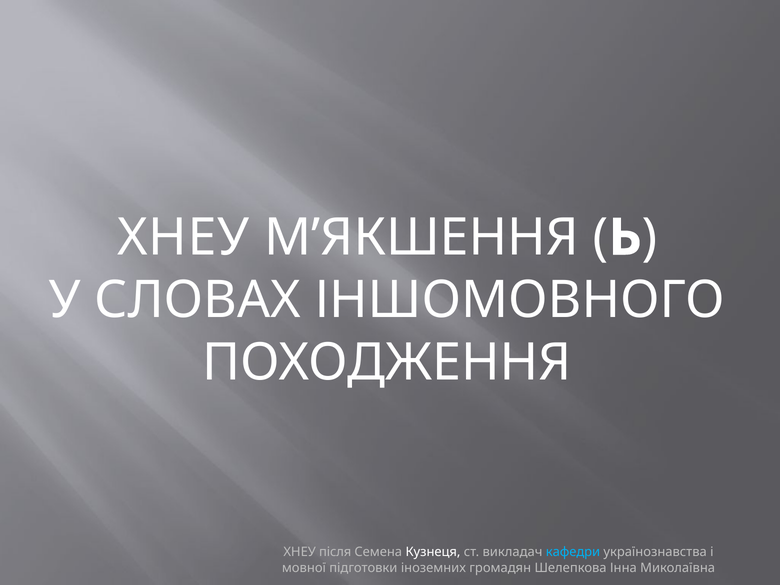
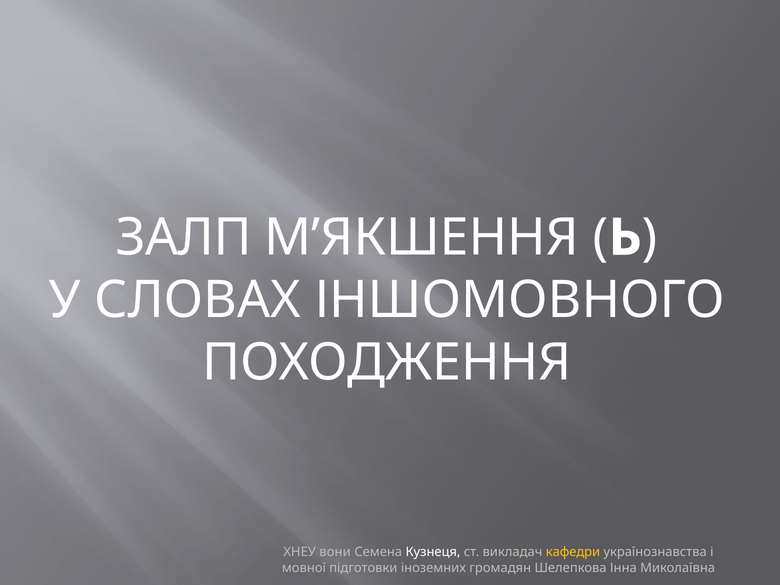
ХНЕУ at (183, 238): ХНЕУ -> ЗАЛП
після: після -> вони
кафедри colour: light blue -> yellow
